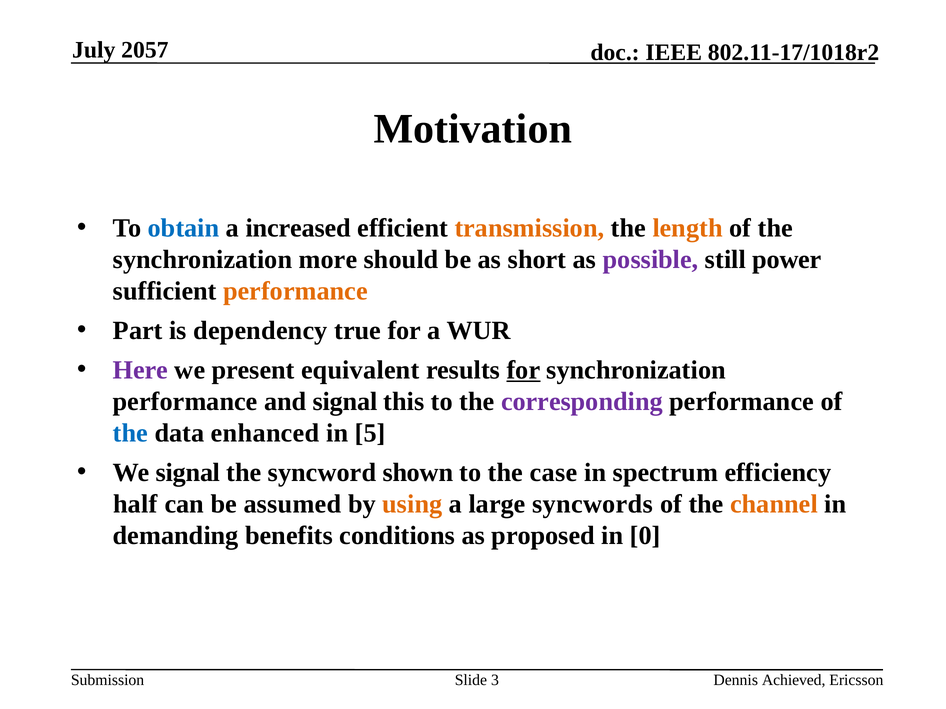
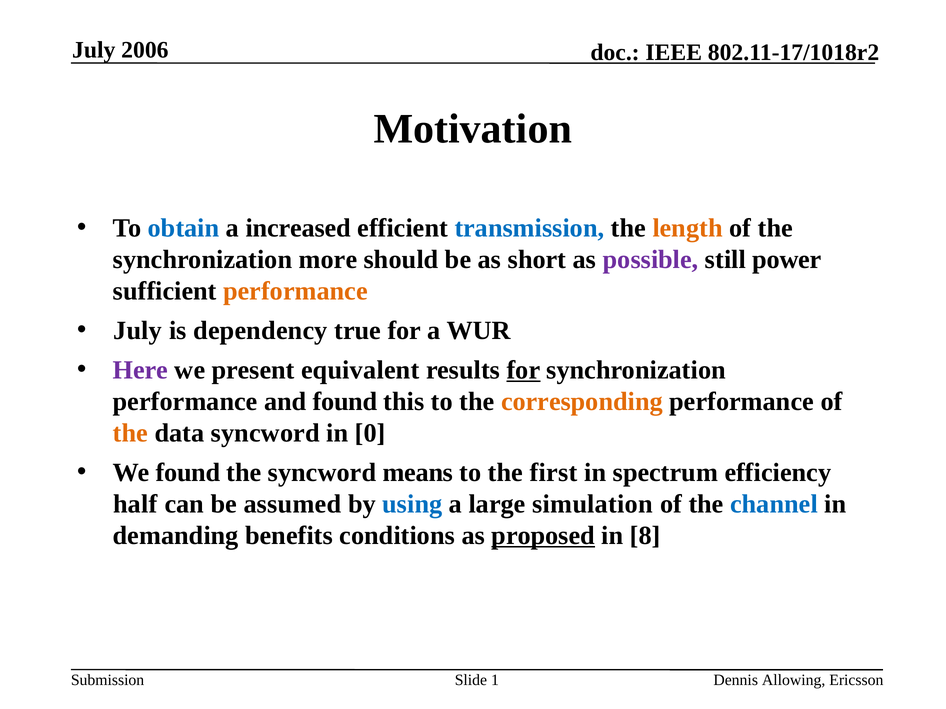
2057: 2057 -> 2006
transmission colour: orange -> blue
Part at (138, 331): Part -> July
and signal: signal -> found
corresponding colour: purple -> orange
the at (130, 433) colour: blue -> orange
data enhanced: enhanced -> syncword
5: 5 -> 0
We signal: signal -> found
shown: shown -> means
case: case -> first
using colour: orange -> blue
syncwords: syncwords -> simulation
channel colour: orange -> blue
proposed underline: none -> present
0: 0 -> 8
3: 3 -> 1
Achieved: Achieved -> Allowing
